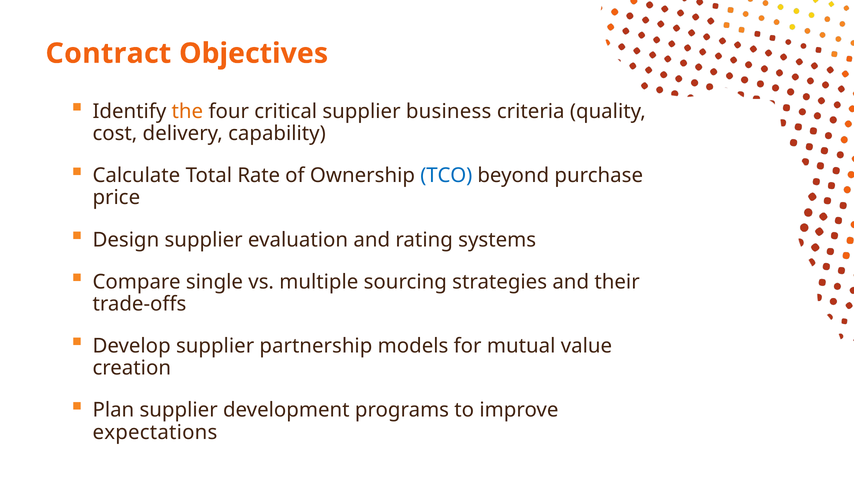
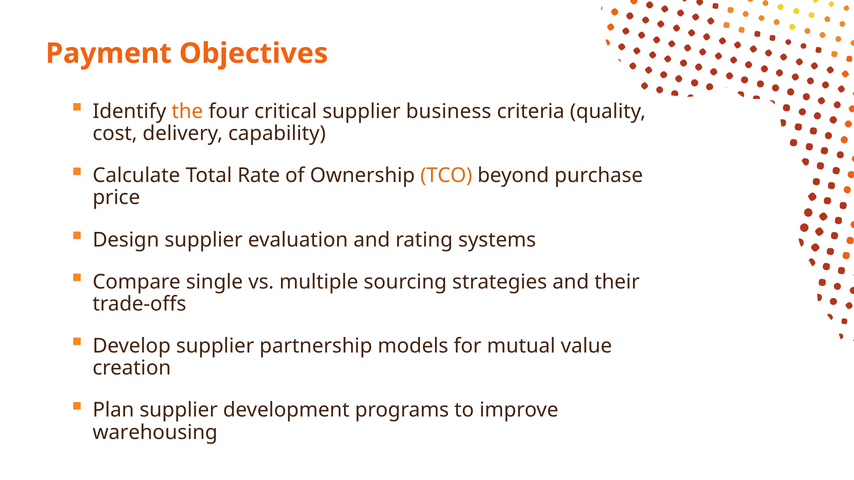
Contract: Contract -> Payment
TCO colour: blue -> orange
expectations: expectations -> warehousing
